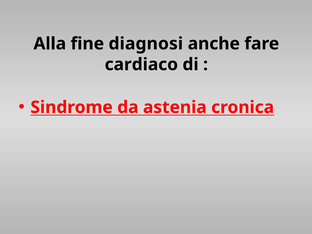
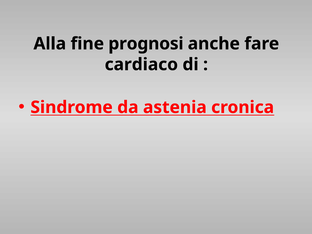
diagnosi: diagnosi -> prognosi
